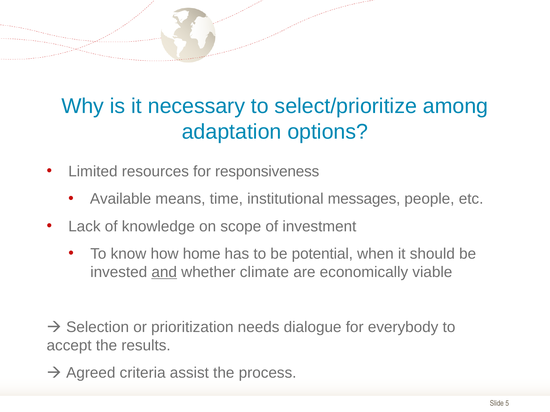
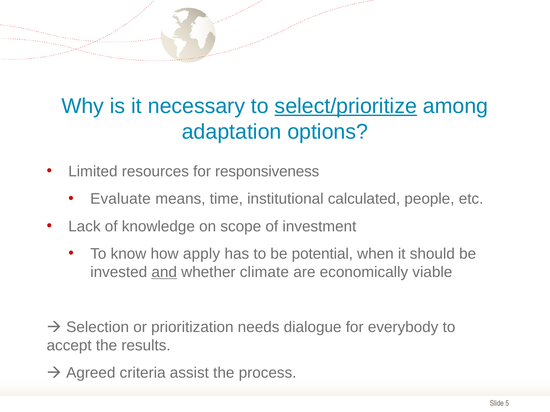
select/prioritize underline: none -> present
Available: Available -> Evaluate
messages: messages -> calculated
home: home -> apply
